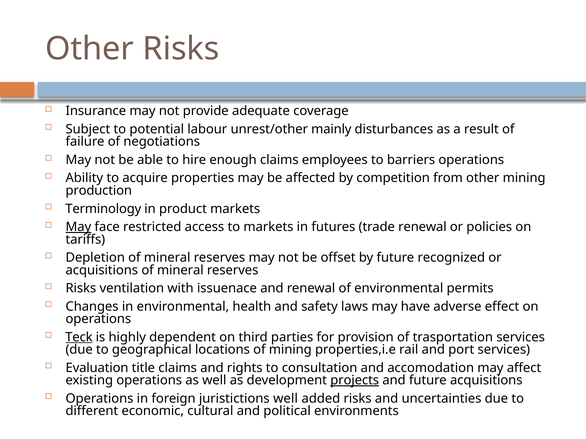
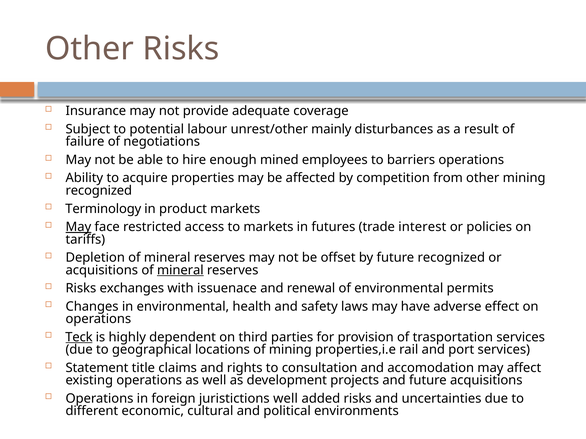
enough claims: claims -> mined
production at (99, 191): production -> recognized
trade renewal: renewal -> interest
mineral at (180, 270) underline: none -> present
ventilation: ventilation -> exchanges
Evaluation: Evaluation -> Statement
projects underline: present -> none
